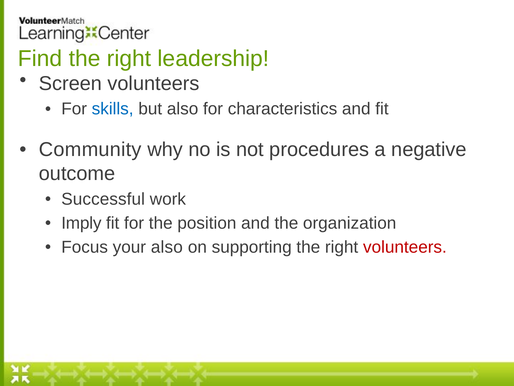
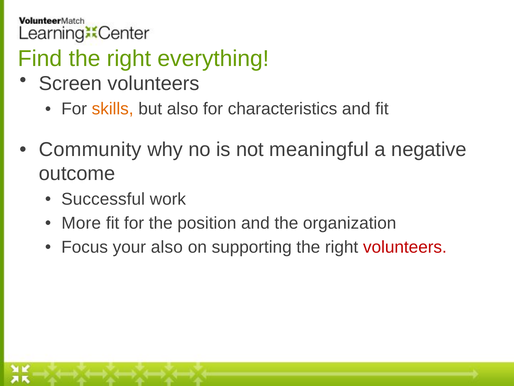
leadership: leadership -> everything
skills colour: blue -> orange
procedures: procedures -> meaningful
Imply: Imply -> More
